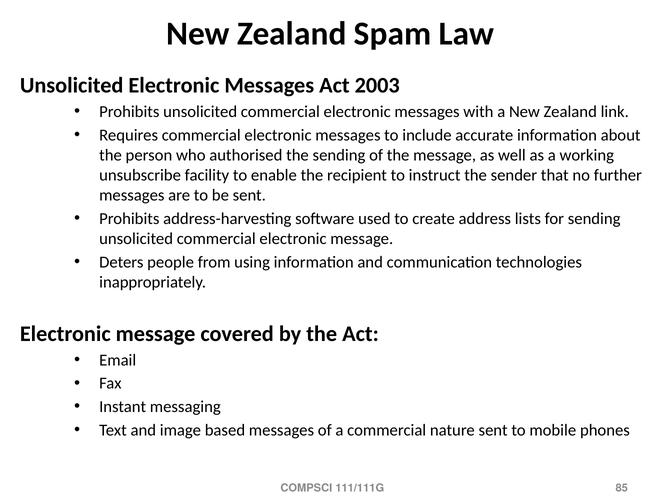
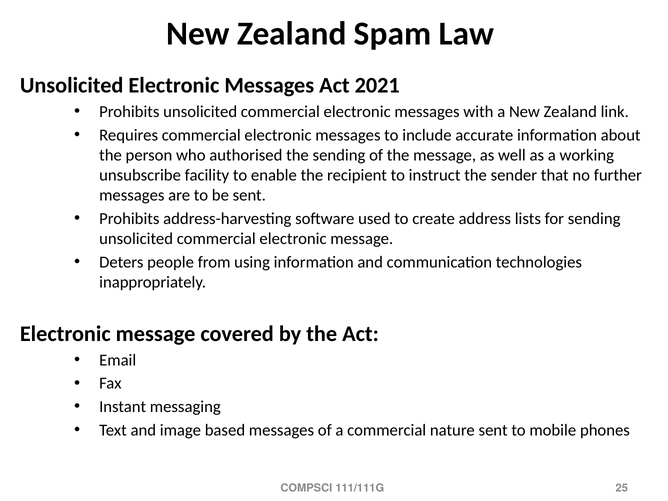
2003: 2003 -> 2021
85: 85 -> 25
